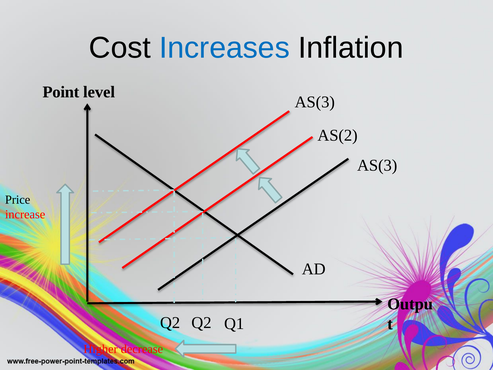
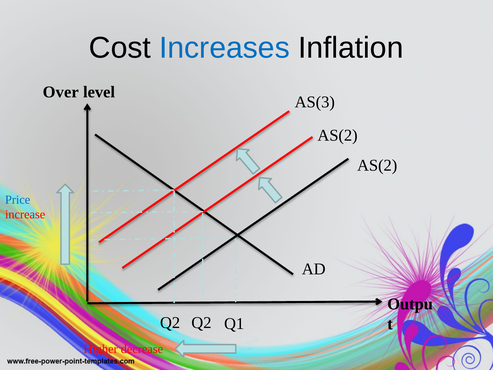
Point: Point -> Over
AS(3 at (377, 165): AS(3 -> AS(2
Price colour: black -> blue
